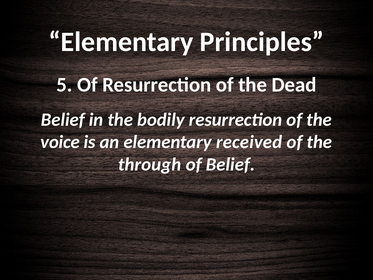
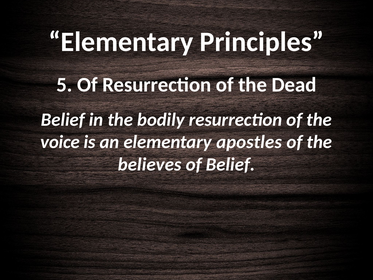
received: received -> apostles
through: through -> believes
